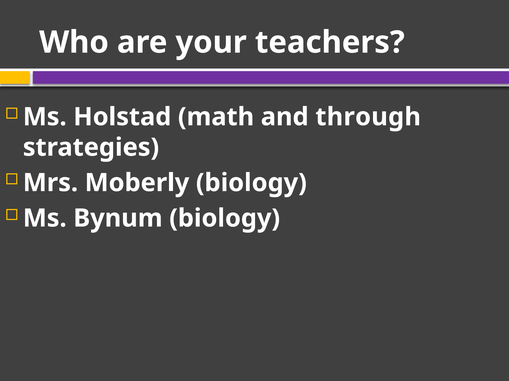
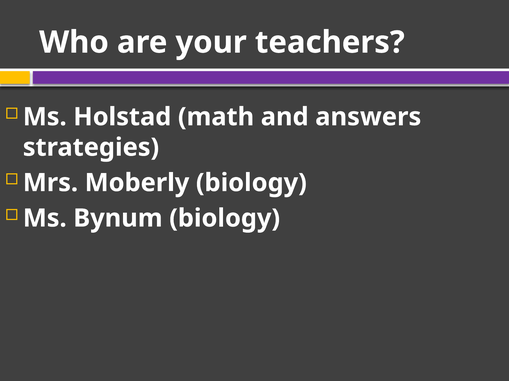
through: through -> answers
